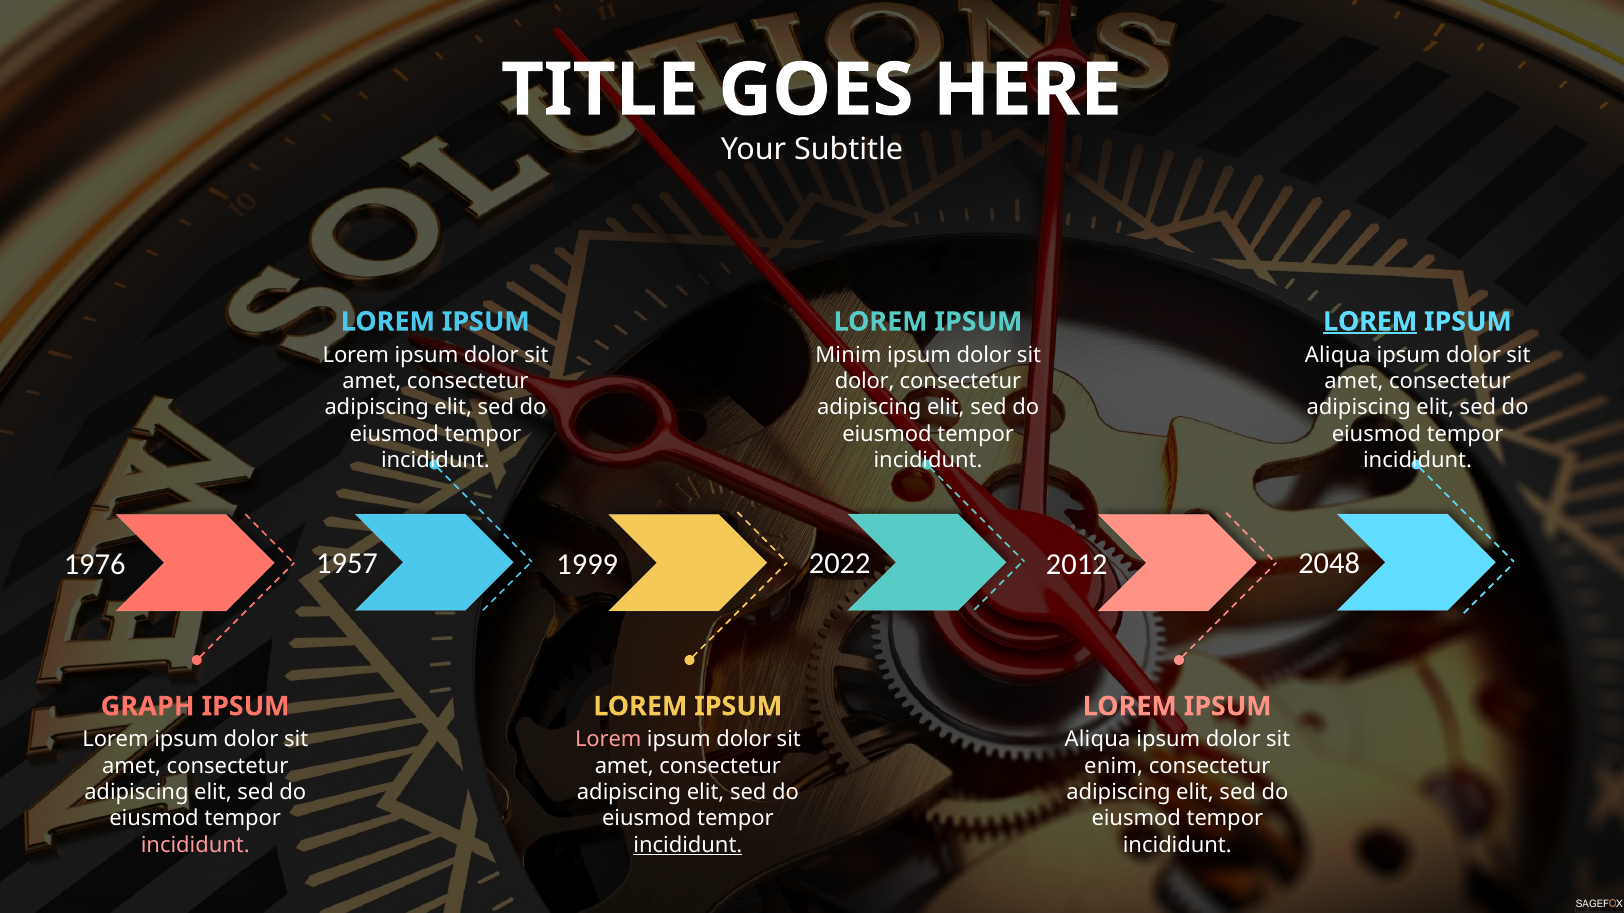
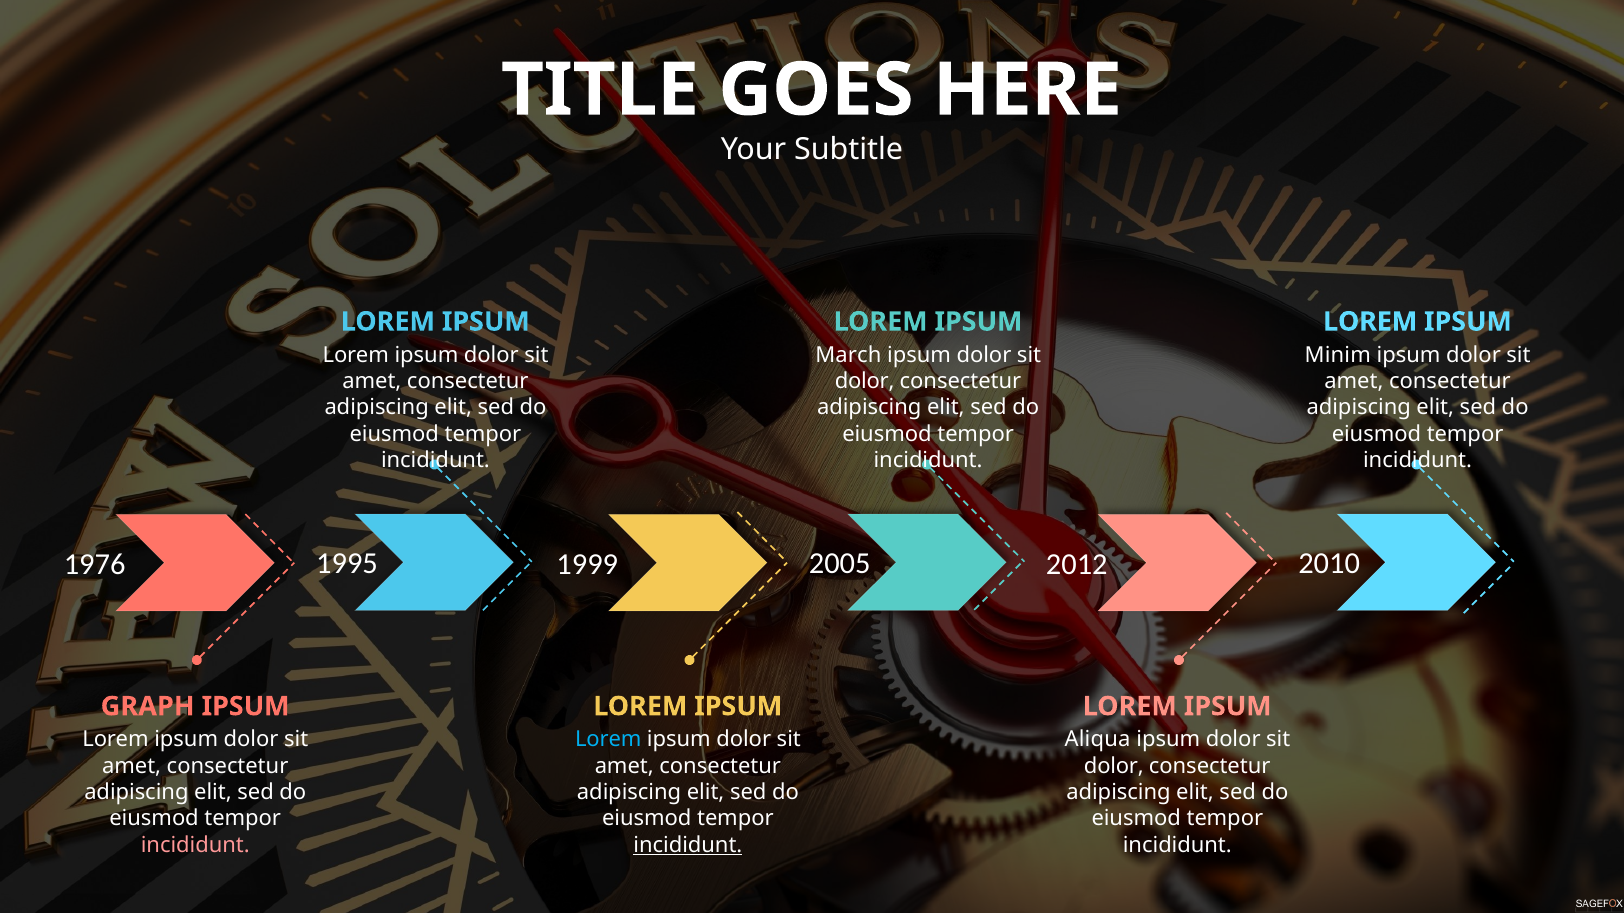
LOREM at (1370, 322) underline: present -> none
Minim: Minim -> March
Aliqua at (1338, 355): Aliqua -> Minim
1957: 1957 -> 1995
2022: 2022 -> 2005
2048: 2048 -> 2010
Lorem at (608, 740) colour: pink -> light blue
enim at (1114, 766): enim -> dolor
